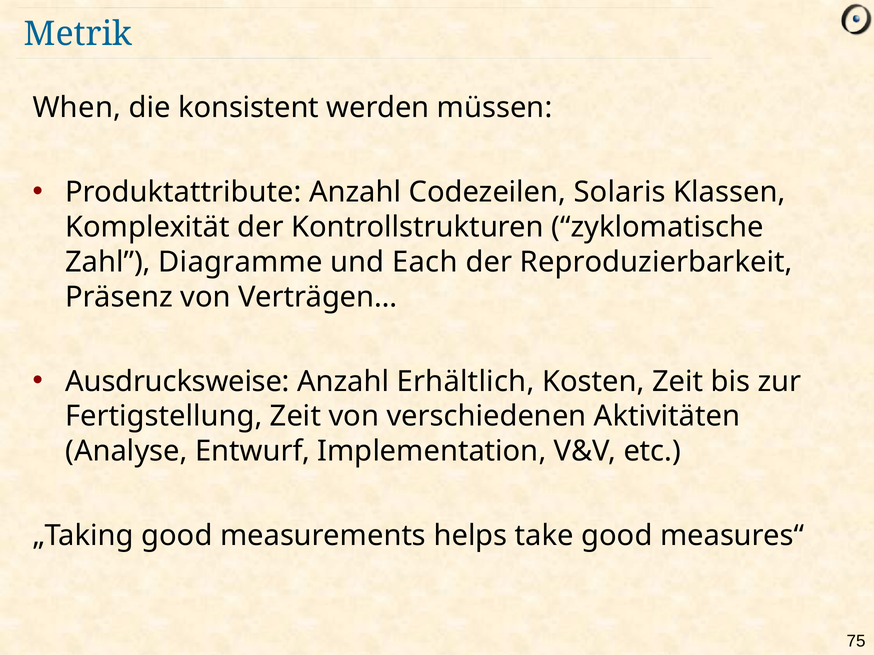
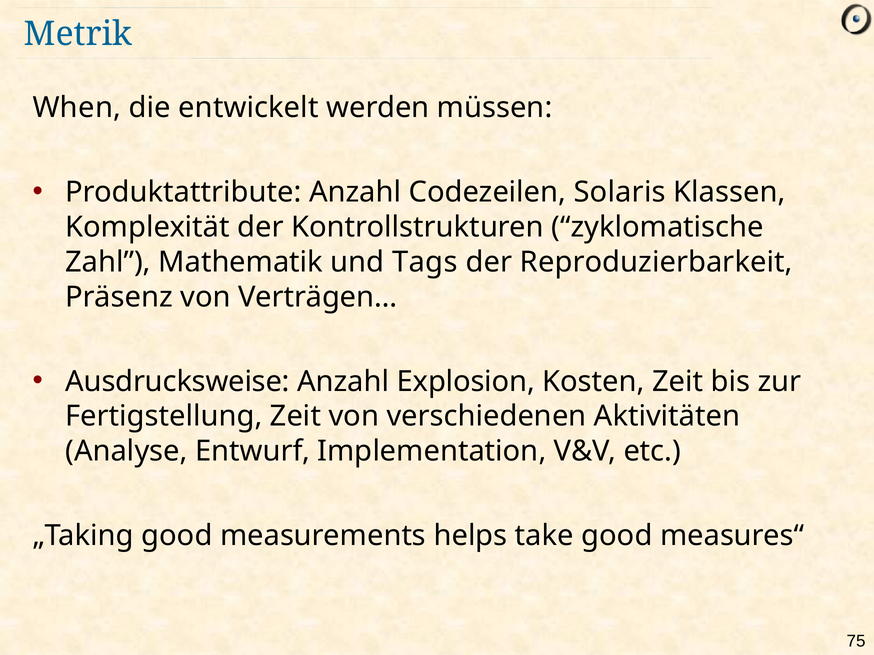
konsistent: konsistent -> entwickelt
Diagramme: Diagramme -> Mathematik
Each: Each -> Tags
Erhältlich: Erhältlich -> Explosion
